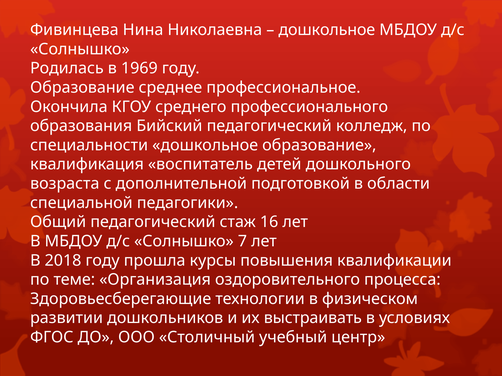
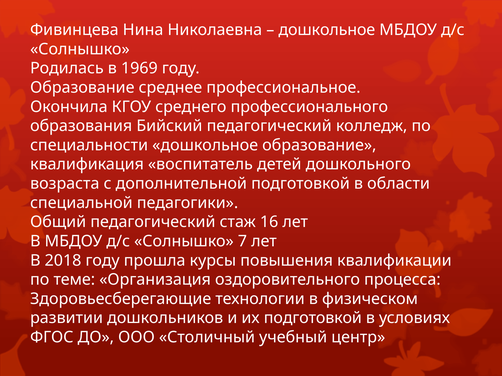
их выстраивать: выстраивать -> подготовкой
